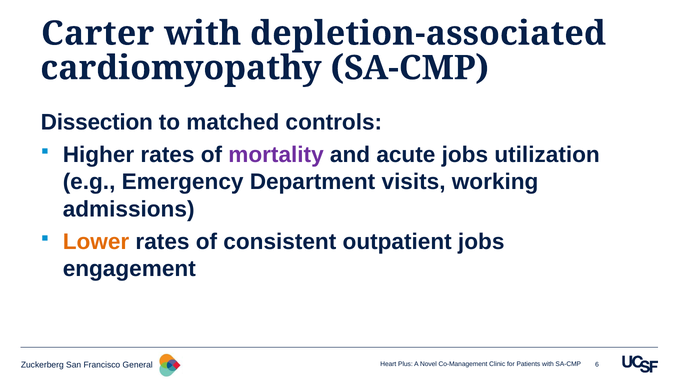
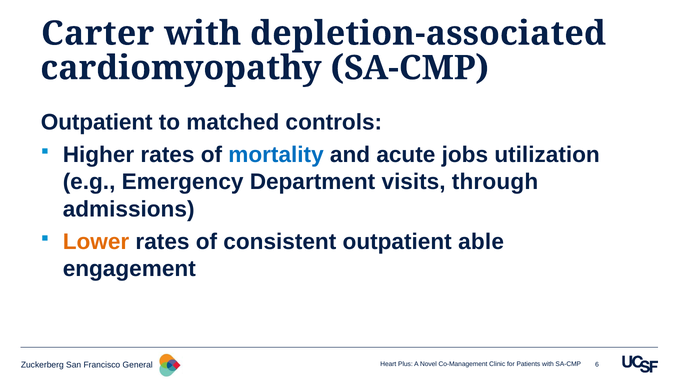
Dissection at (97, 122): Dissection -> Outpatient
mortality colour: purple -> blue
working: working -> through
outpatient jobs: jobs -> able
